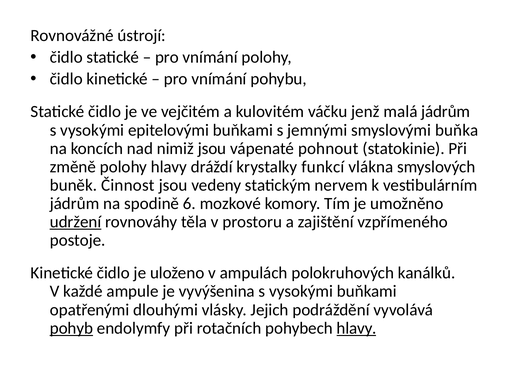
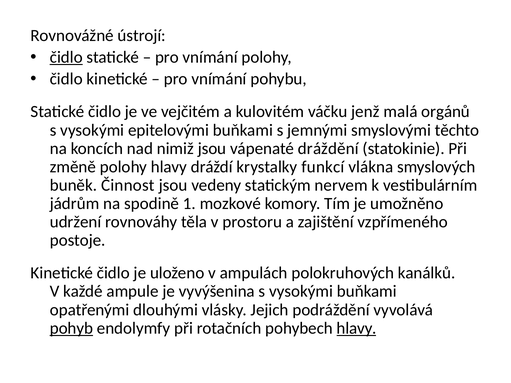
čidlo at (66, 57) underline: none -> present
malá jádrům: jádrům -> orgánů
buňka: buňka -> těchto
pohnout: pohnout -> dráždění
6: 6 -> 1
udržení underline: present -> none
